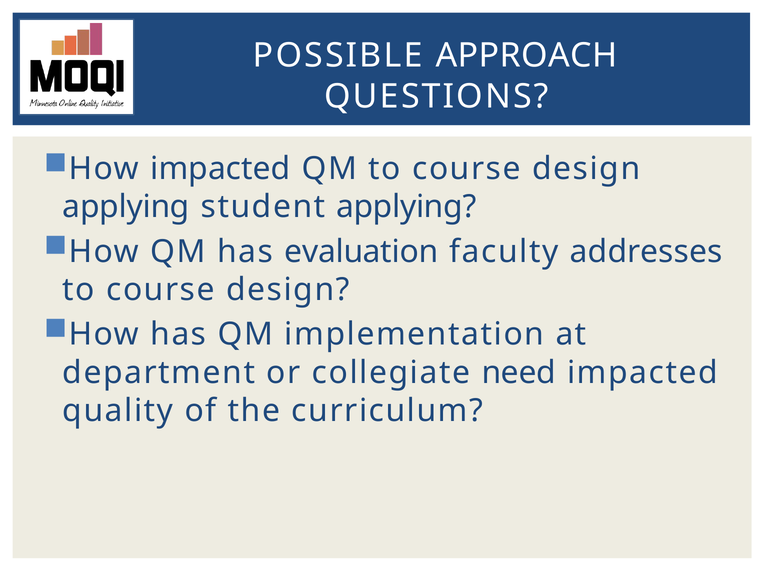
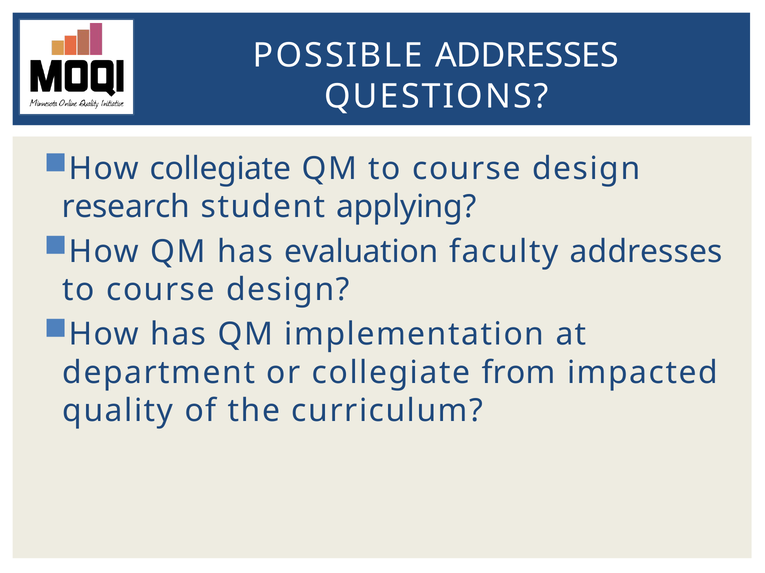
POSSIBLE APPROACH: APPROACH -> ADDRESSES
How impacted: impacted -> collegiate
applying at (126, 207): applying -> research
need: need -> from
